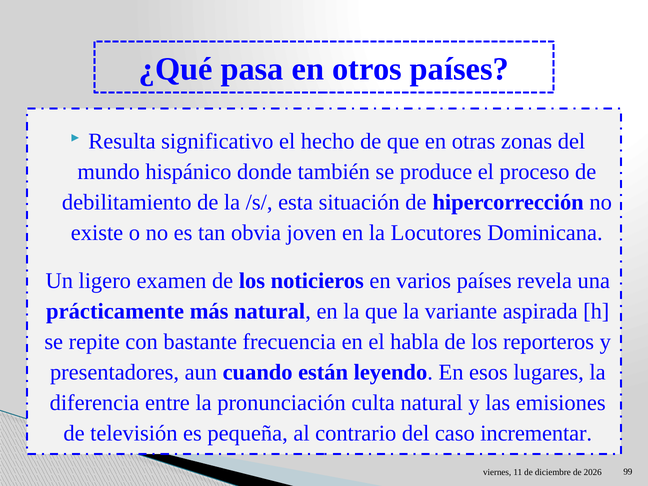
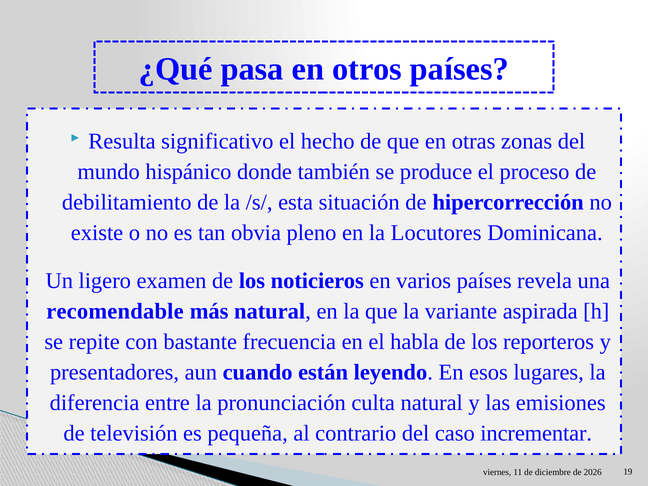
joven: joven -> pleno
prácticamente: prácticamente -> recomendable
99: 99 -> 19
